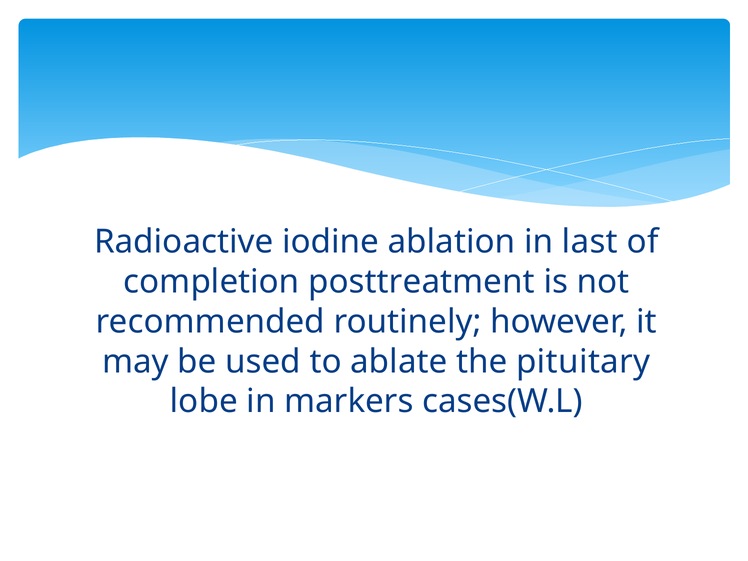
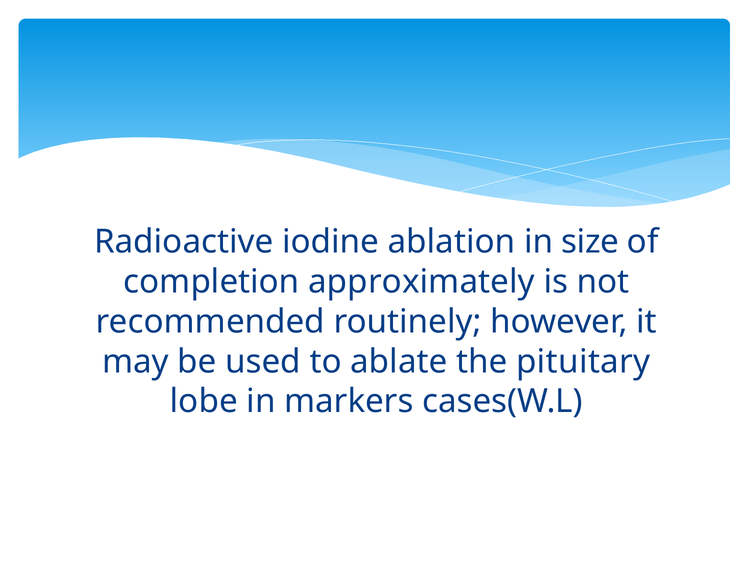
last: last -> size
posttreatment: posttreatment -> approximately
